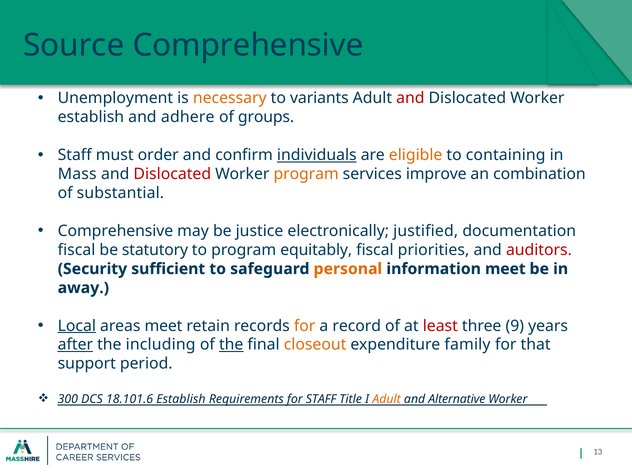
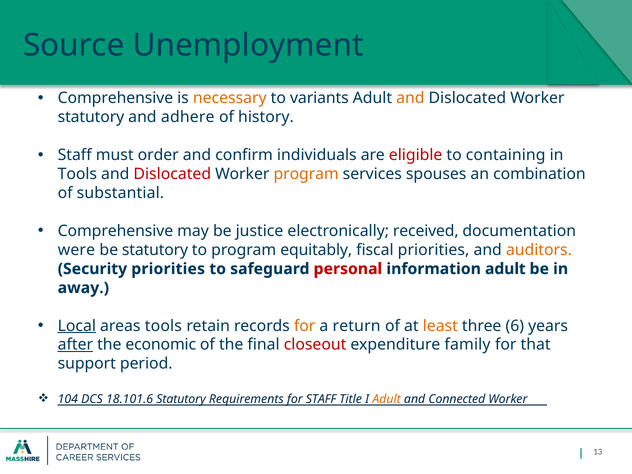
Source Comprehensive: Comprehensive -> Unemployment
Unemployment at (115, 98): Unemployment -> Comprehensive
and at (410, 98) colour: red -> orange
establish at (91, 117): establish -> statutory
groups: groups -> history
individuals underline: present -> none
eligible colour: orange -> red
Mass at (77, 174): Mass -> Tools
improve: improve -> spouses
justified: justified -> received
fiscal at (77, 250): fiscal -> were
auditors colour: red -> orange
Security sufficient: sufficient -> priorities
personal colour: orange -> red
information meet: meet -> adult
areas meet: meet -> tools
record: record -> return
least colour: red -> orange
9: 9 -> 6
including: including -> economic
the at (231, 345) underline: present -> none
closeout colour: orange -> red
300: 300 -> 104
18.101.6 Establish: Establish -> Statutory
Alternative: Alternative -> Connected
